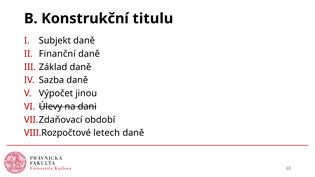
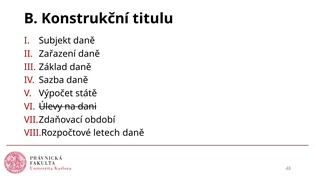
Finanční: Finanční -> Zařazení
jinou: jinou -> státě
